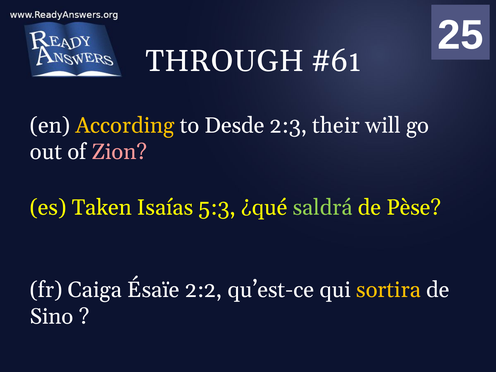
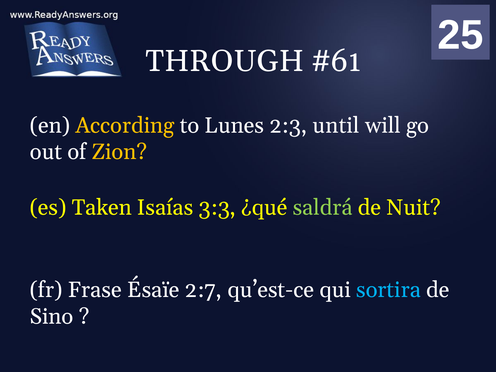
Desde: Desde -> Lunes
their: their -> until
Zion colour: pink -> yellow
5:3: 5:3 -> 3:3
Pèse: Pèse -> Nuit
Caiga: Caiga -> Frase
2:2: 2:2 -> 2:7
sortira colour: yellow -> light blue
